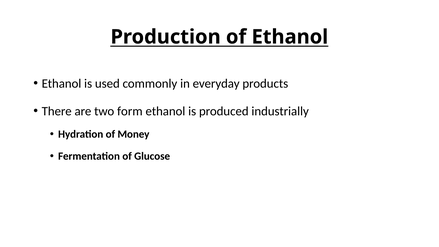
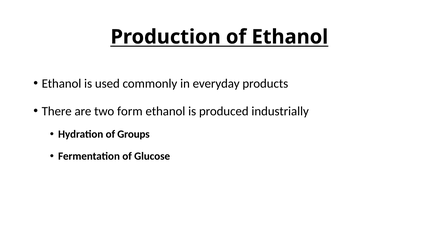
Money: Money -> Groups
